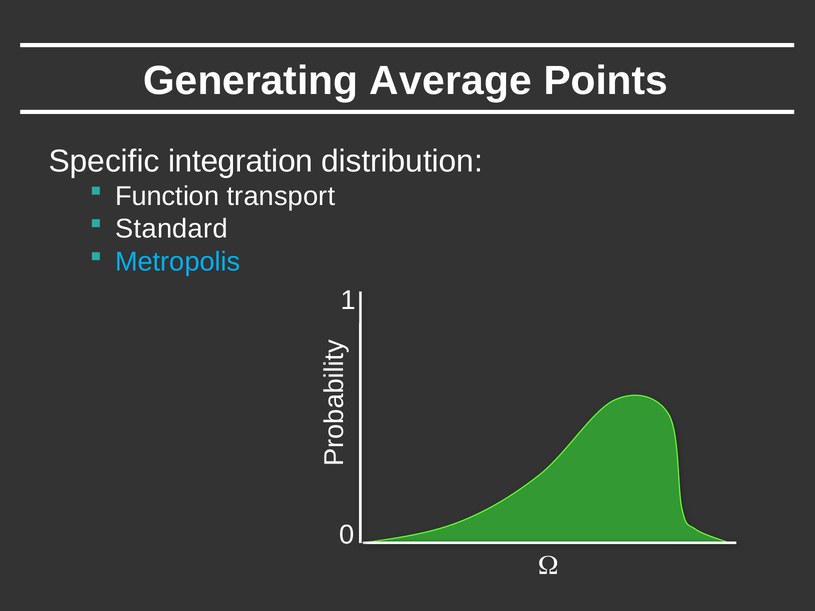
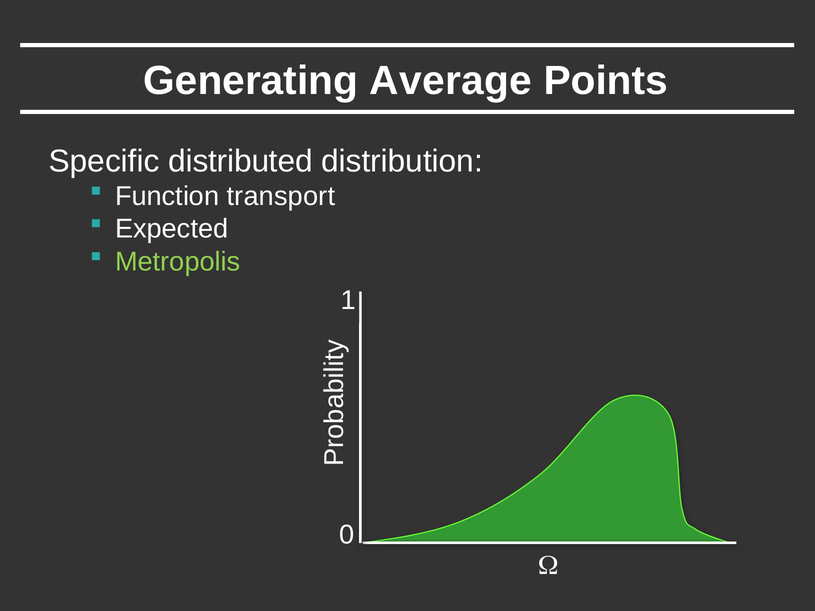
integration: integration -> distributed
Standard: Standard -> Expected
Metropolis colour: light blue -> light green
